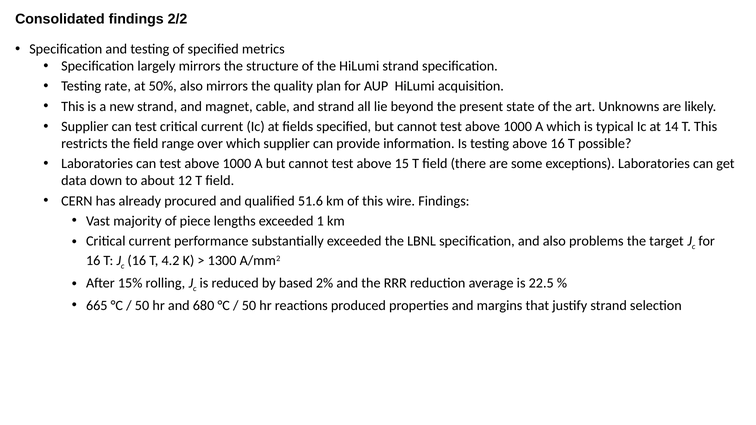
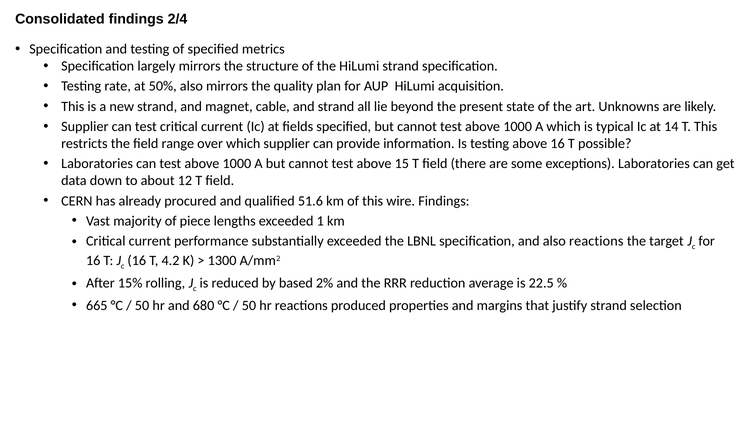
2/2: 2/2 -> 2/4
also problems: problems -> reactions
